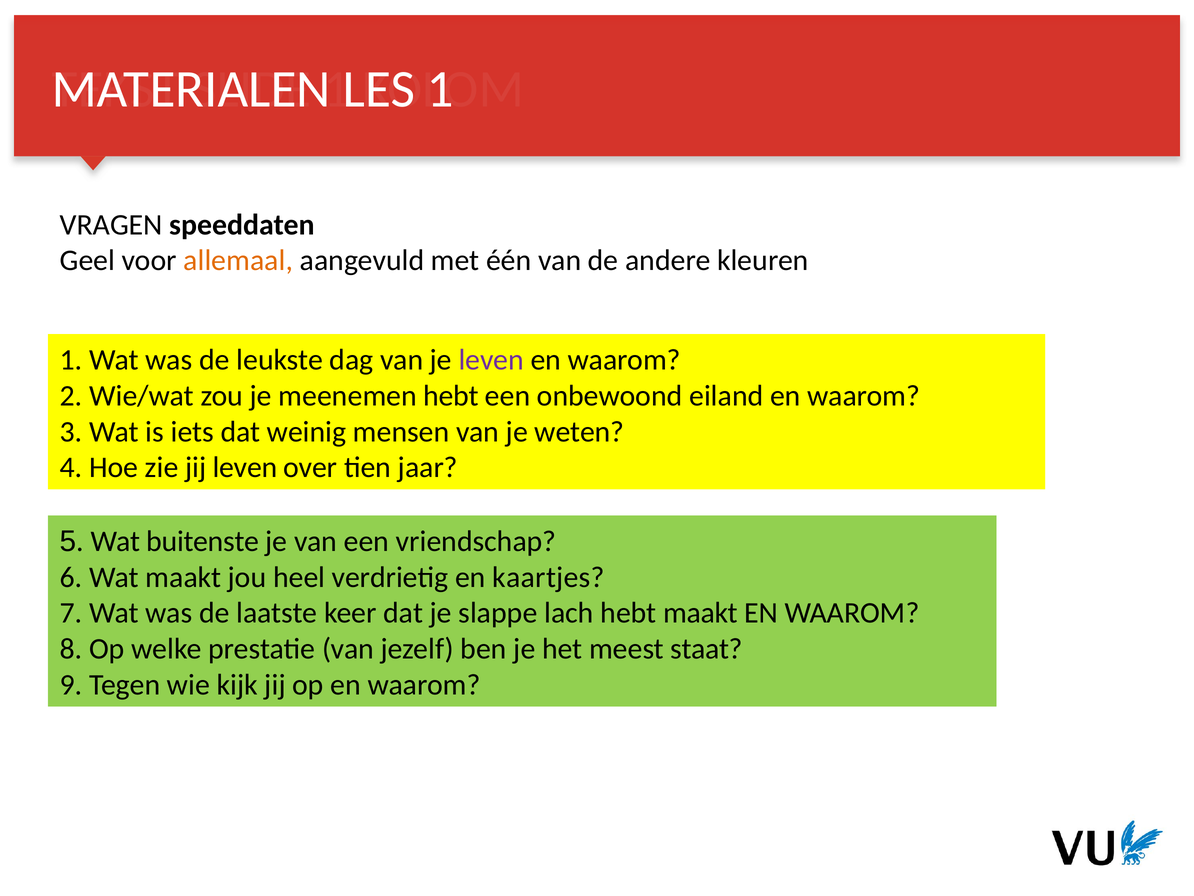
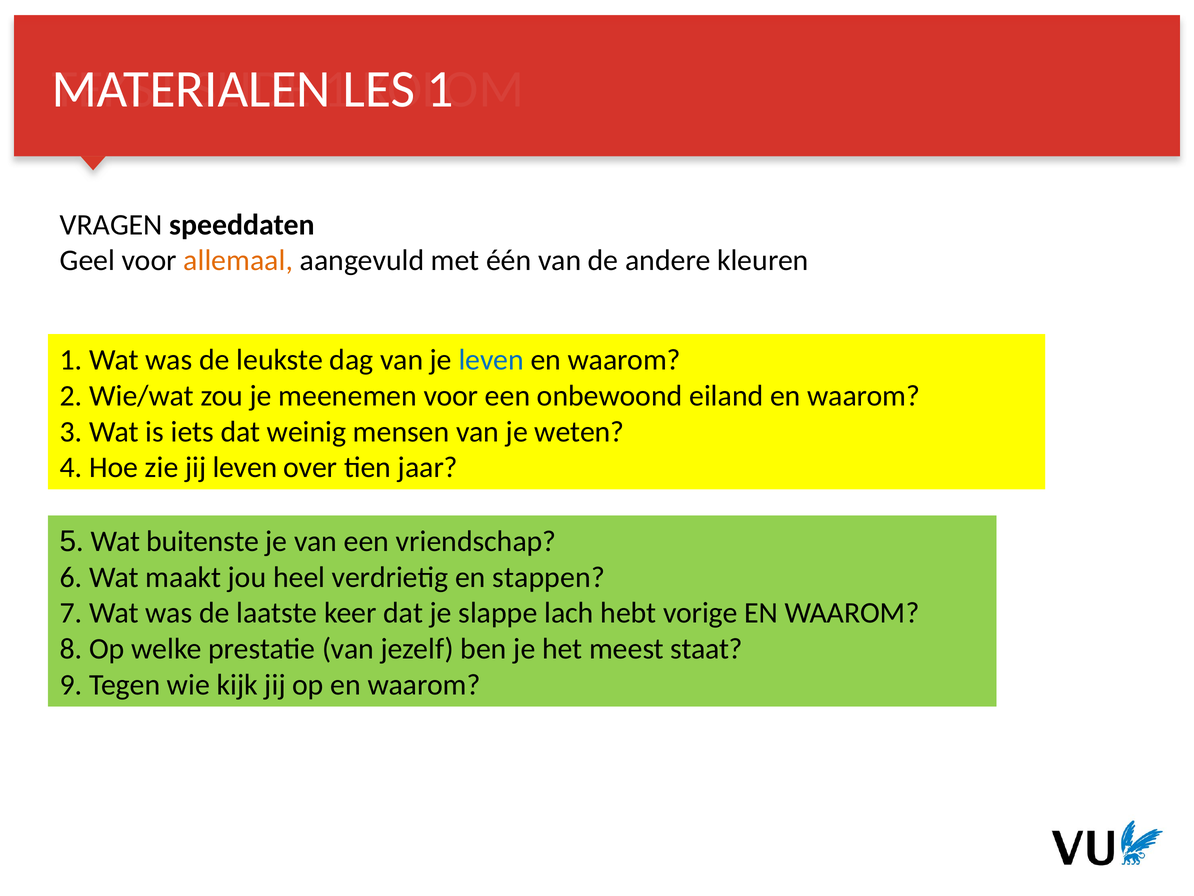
leven at (491, 360) colour: purple -> blue
meenemen hebt: hebt -> voor
kaartjes: kaartjes -> stappen
hebt maakt: maakt -> vorige
